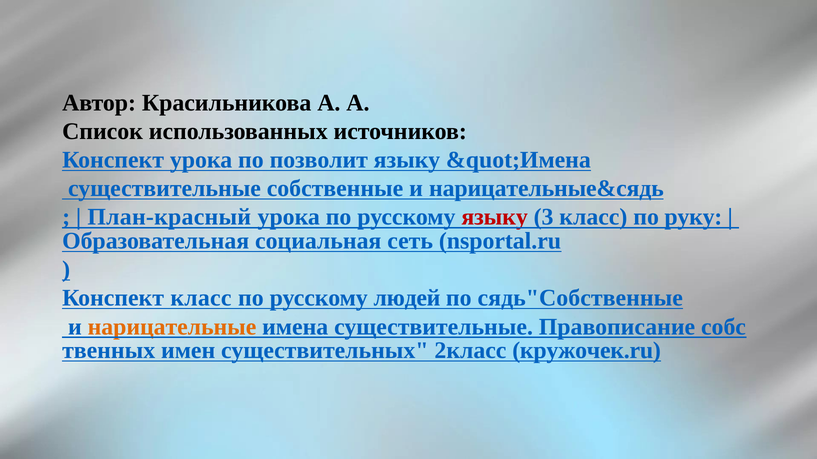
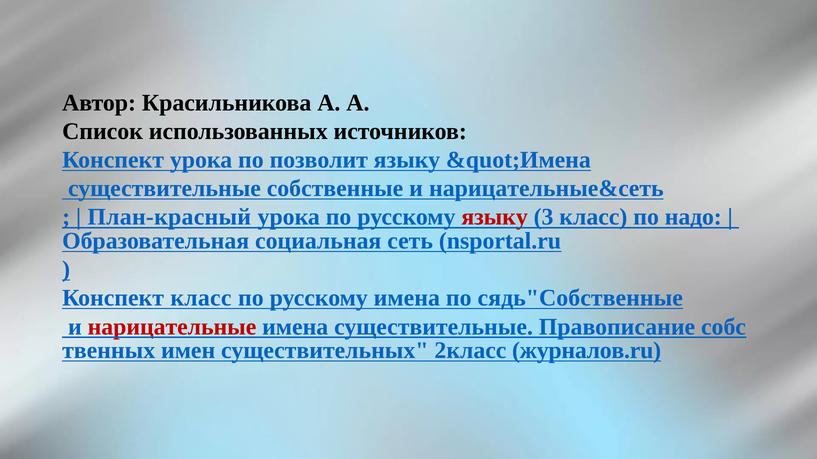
нарицательные&сядь: нарицательные&сядь -> нарицательные&сеть
руку: руку -> надо
русскому людей: людей -> имена
нарицательные colour: orange -> red
кружочек.ru: кружочек.ru -> журналов.ru
